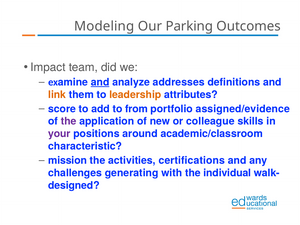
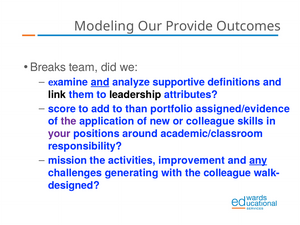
Parking: Parking -> Provide
Impact: Impact -> Breaks
addresses: addresses -> supportive
link colour: orange -> black
leadership colour: orange -> black
from: from -> than
characteristic: characteristic -> responsibility
certifications: certifications -> improvement
any underline: none -> present
the individual: individual -> colleague
